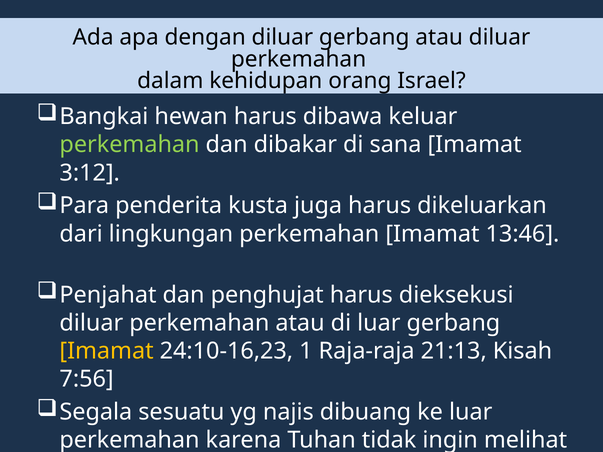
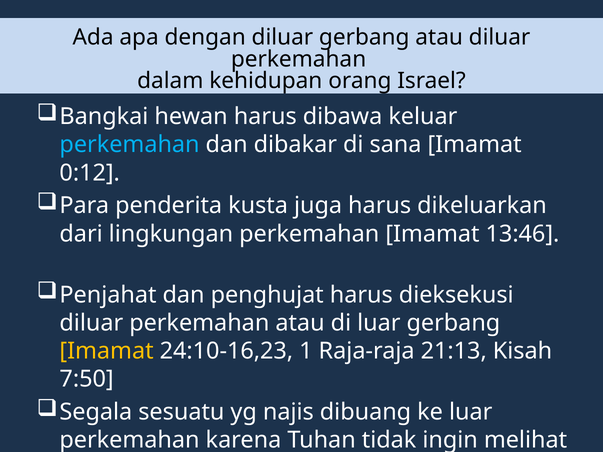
perkemahan at (130, 145) colour: light green -> light blue
3:12: 3:12 -> 0:12
7:56: 7:56 -> 7:50
